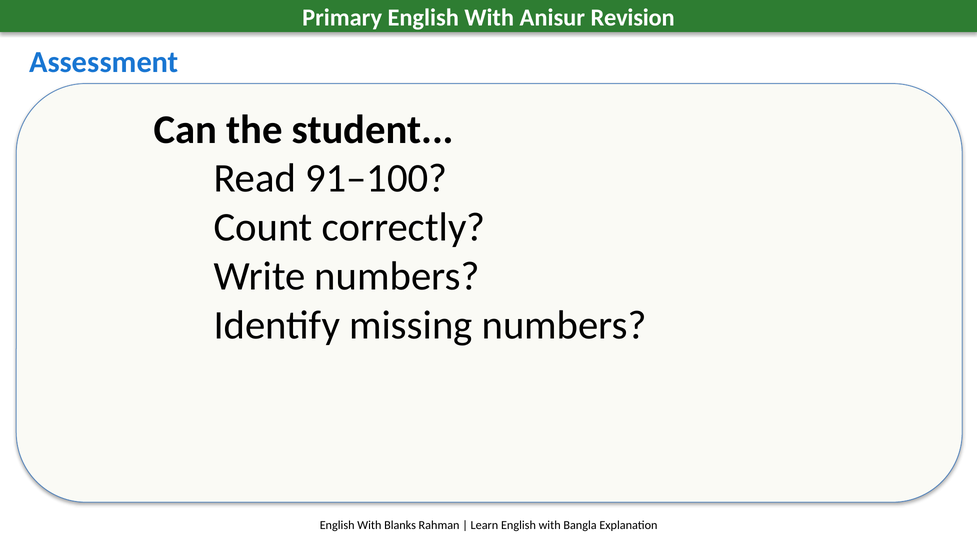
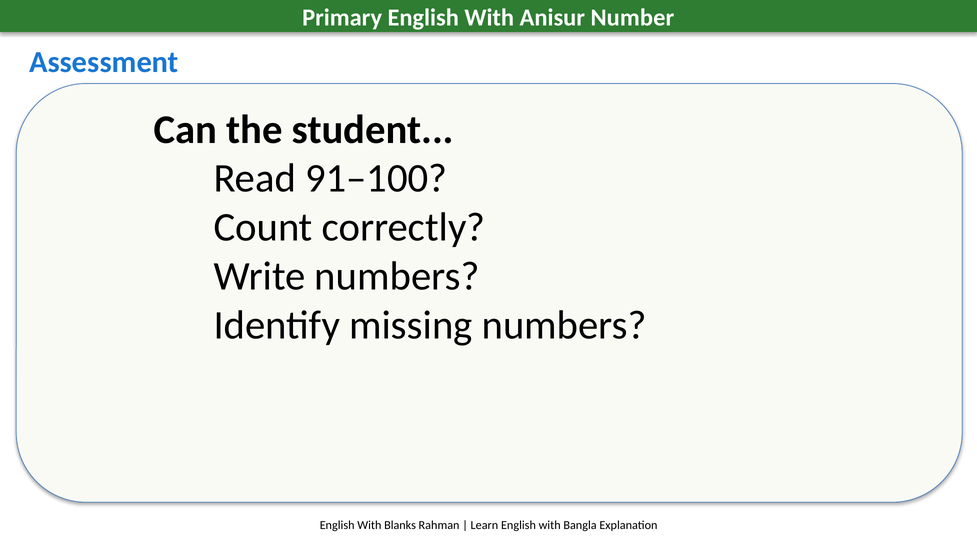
Revision: Revision -> Number
